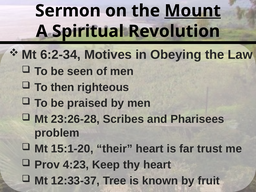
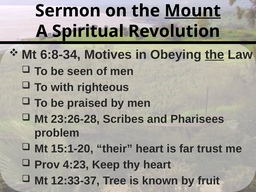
6:2-34: 6:2-34 -> 6:8-34
the at (215, 55) underline: none -> present
then: then -> with
